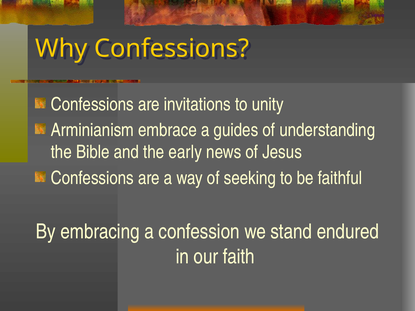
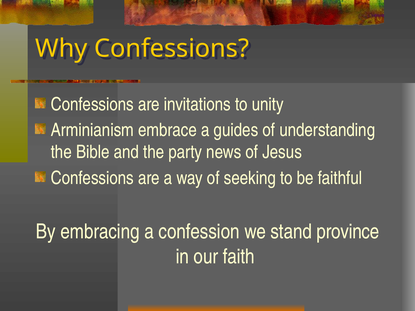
early: early -> party
endured: endured -> province
